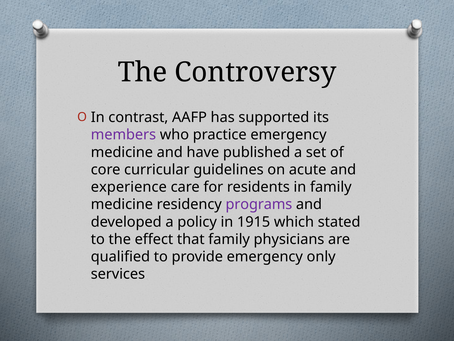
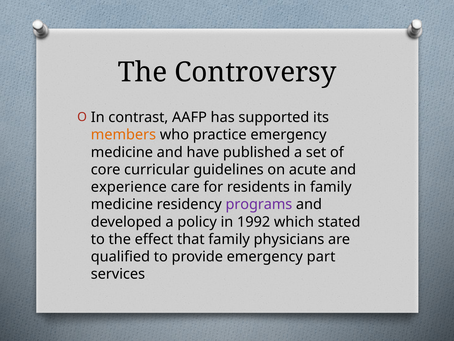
members colour: purple -> orange
1915: 1915 -> 1992
only: only -> part
